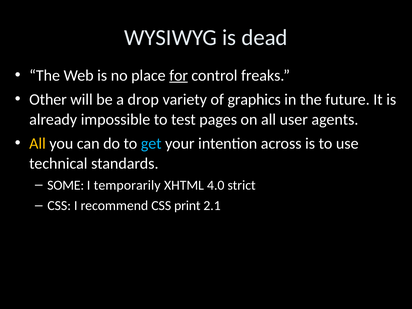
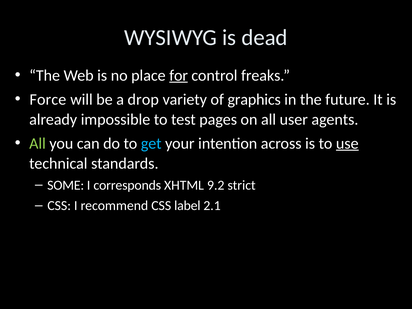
Other: Other -> Force
All at (38, 143) colour: yellow -> light green
use underline: none -> present
temporarily: temporarily -> corresponds
4.0: 4.0 -> 9.2
print: print -> label
